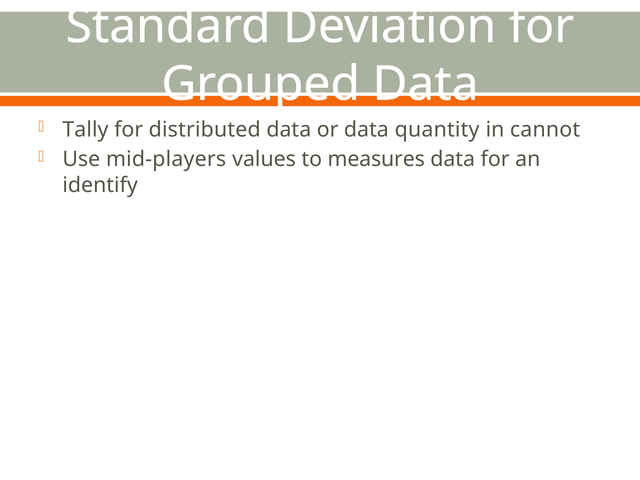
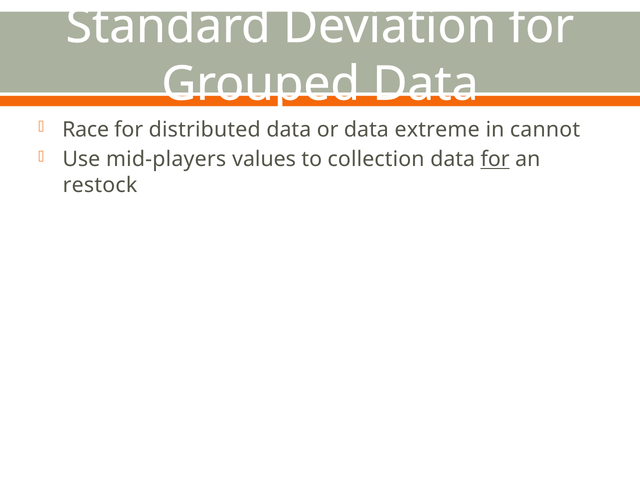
Tally: Tally -> Race
quantity: quantity -> extreme
measures: measures -> collection
for at (495, 159) underline: none -> present
identify: identify -> restock
